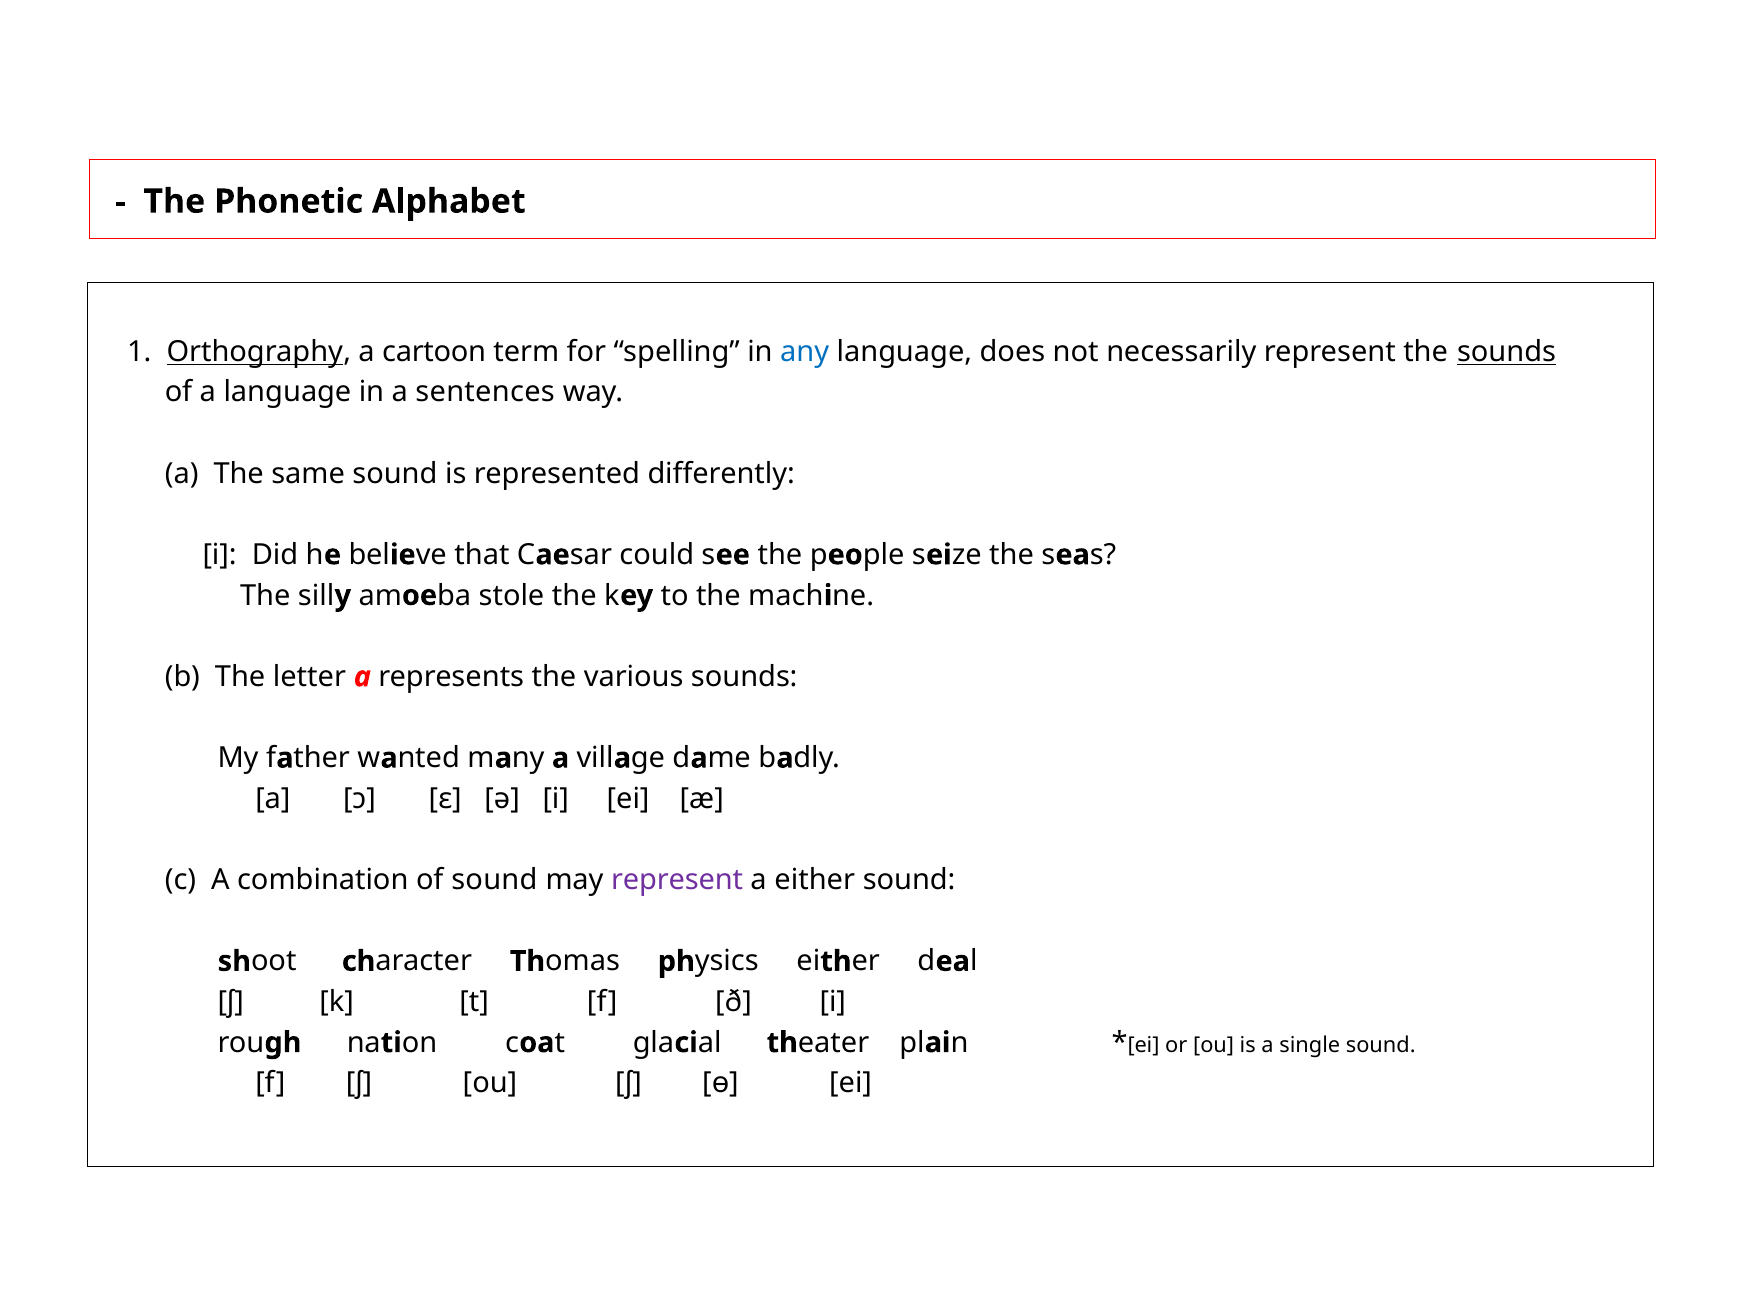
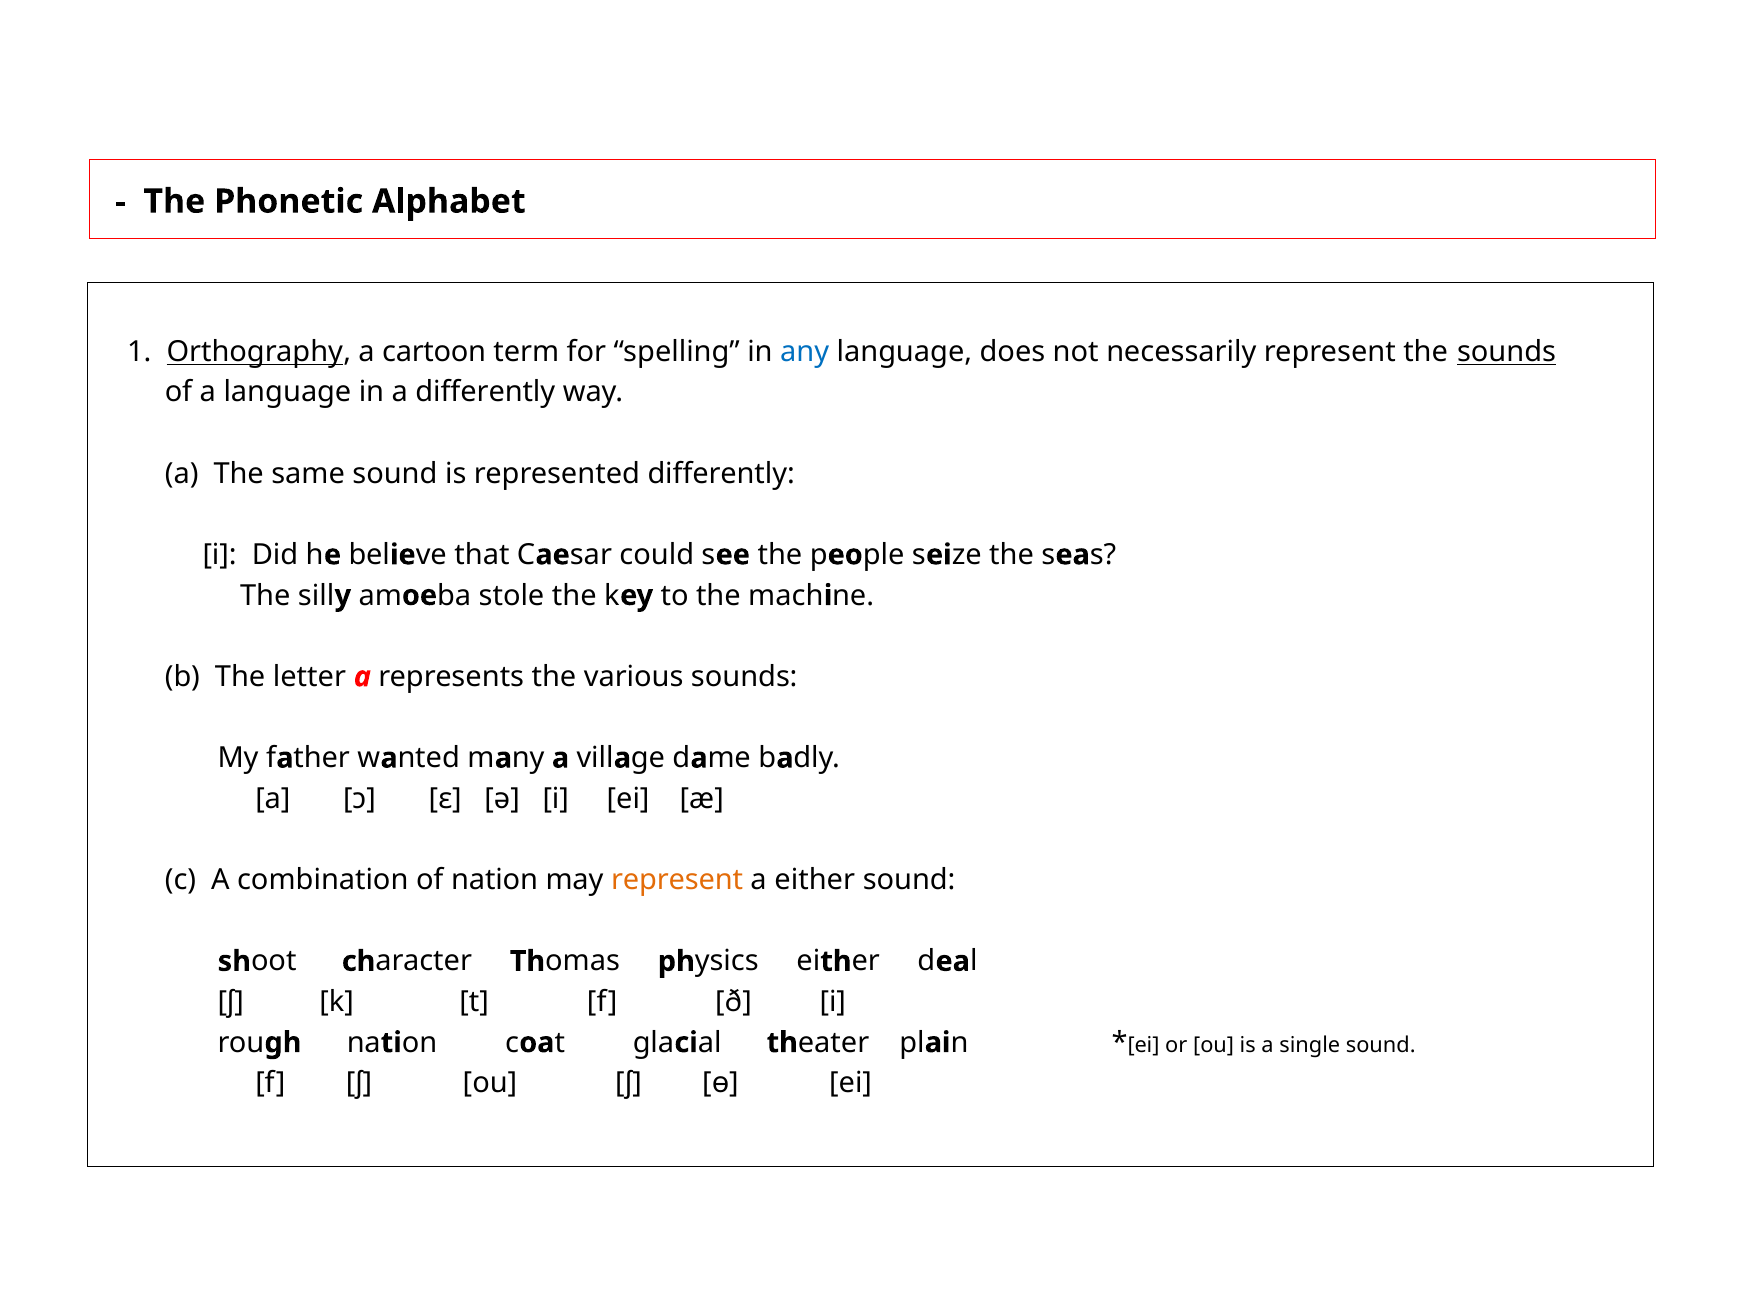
a sentences: sentences -> differently
of sound: sound -> nation
represent at (677, 880) colour: purple -> orange
